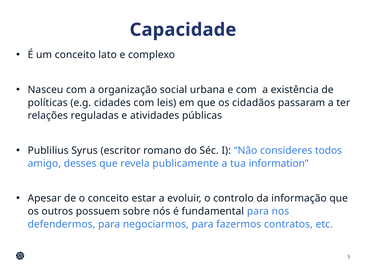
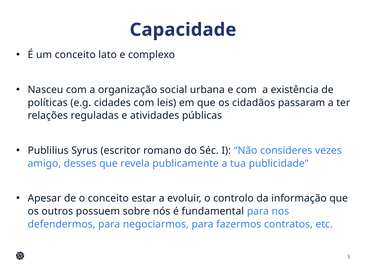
todos: todos -> vezes
information: information -> publicidade
